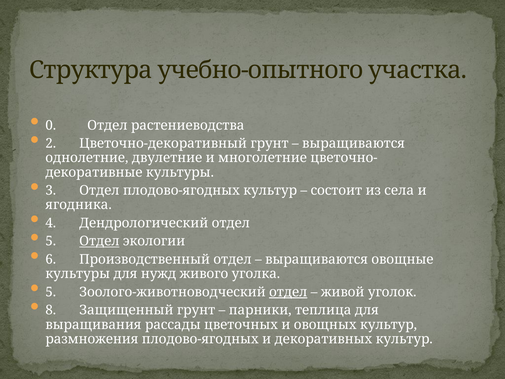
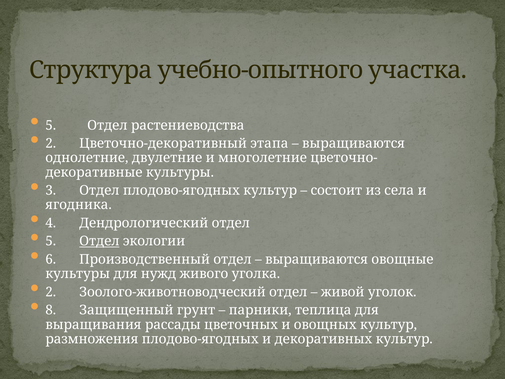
0 at (51, 125): 0 -> 5
Цветочно-декоративный грунт: грунт -> этапа
5 at (51, 292): 5 -> 2
отдел at (288, 292) underline: present -> none
